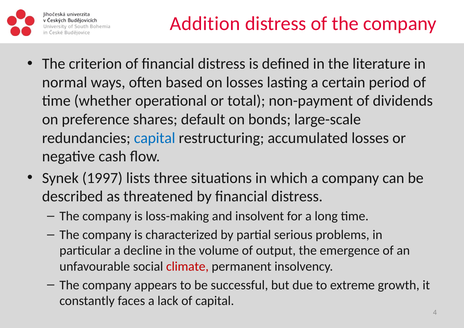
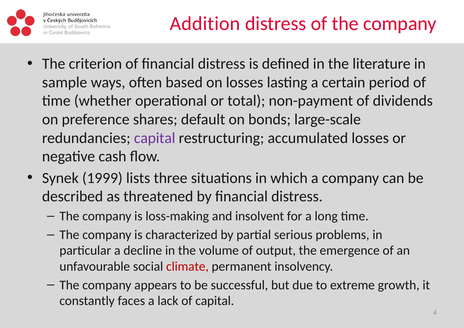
normal: normal -> sample
capital at (155, 138) colour: blue -> purple
1997: 1997 -> 1999
